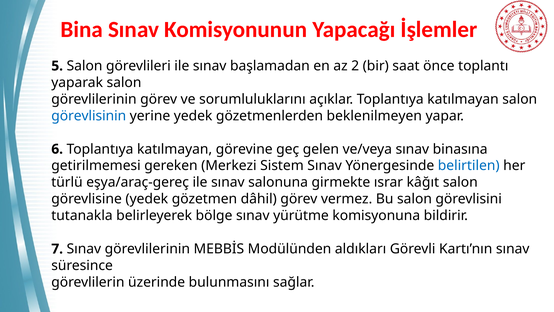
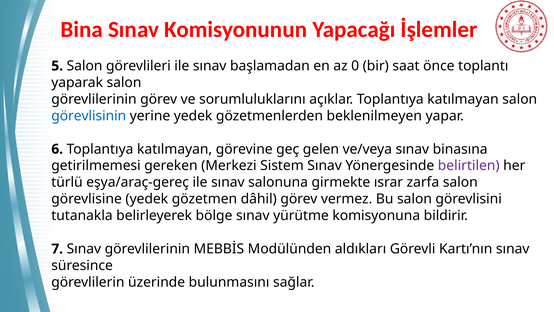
2: 2 -> 0
belirtilen colour: blue -> purple
kâğıt: kâğıt -> zarfa
